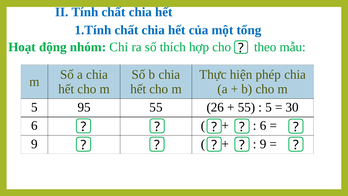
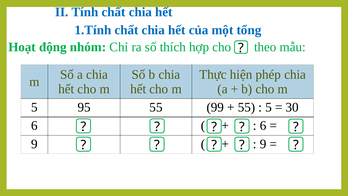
26: 26 -> 99
